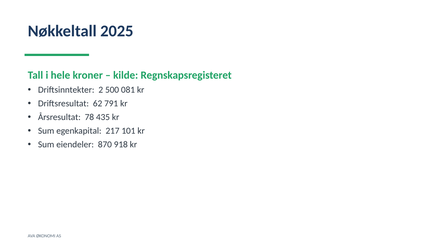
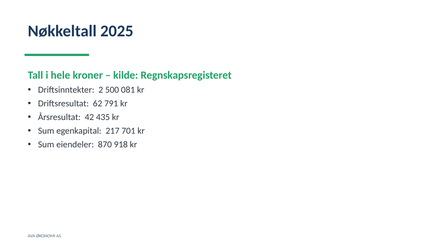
78: 78 -> 42
101: 101 -> 701
